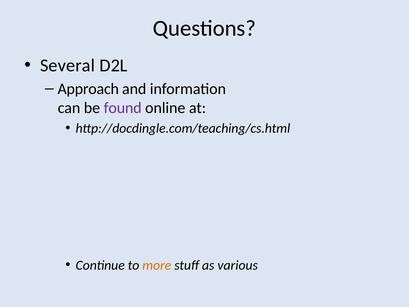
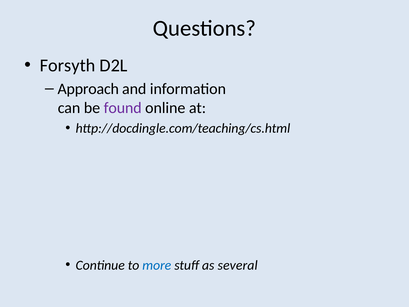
Several: Several -> Forsyth
more colour: orange -> blue
various: various -> several
